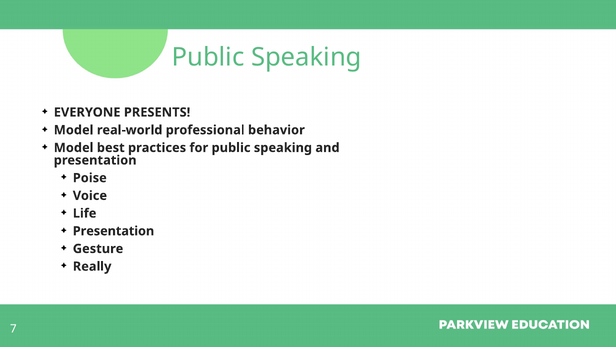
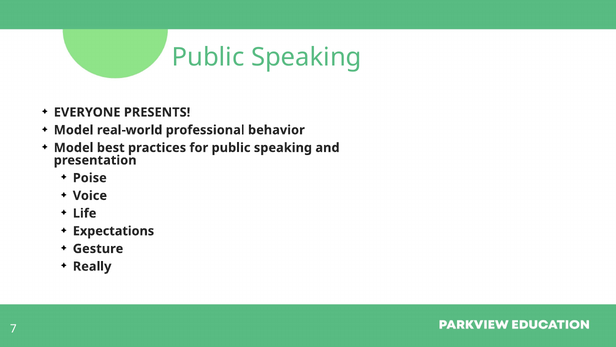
Presentation at (113, 231): Presentation -> Expectations
